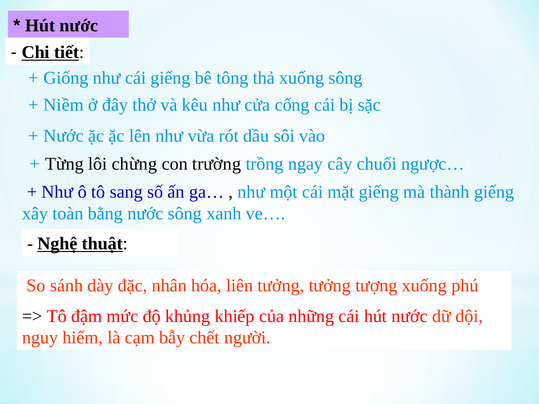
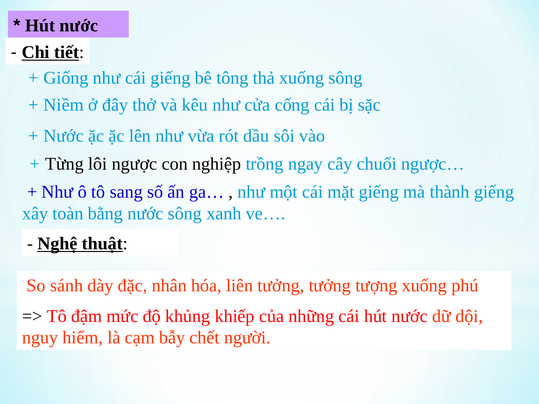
chừng: chừng -> ngược
trường: trường -> nghiệp
